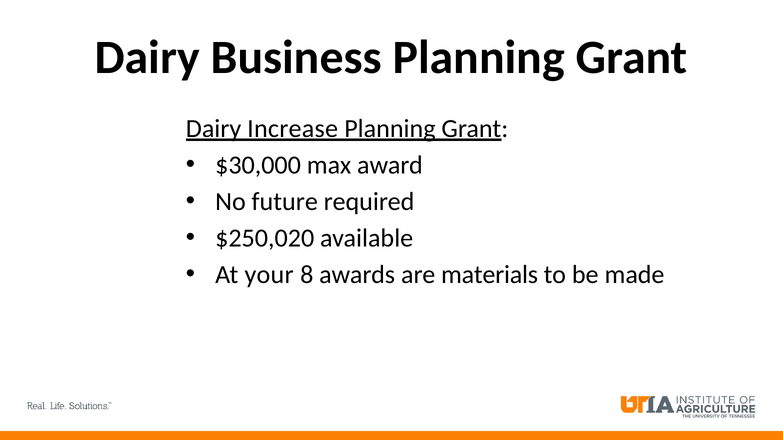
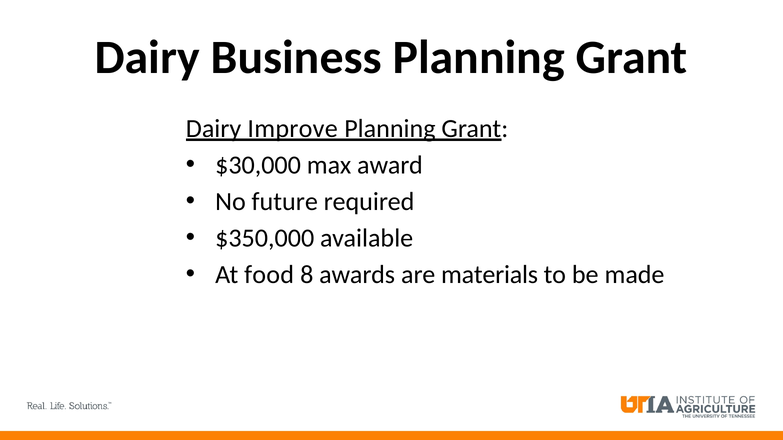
Increase: Increase -> Improve
$250,020: $250,020 -> $350,000
your: your -> food
